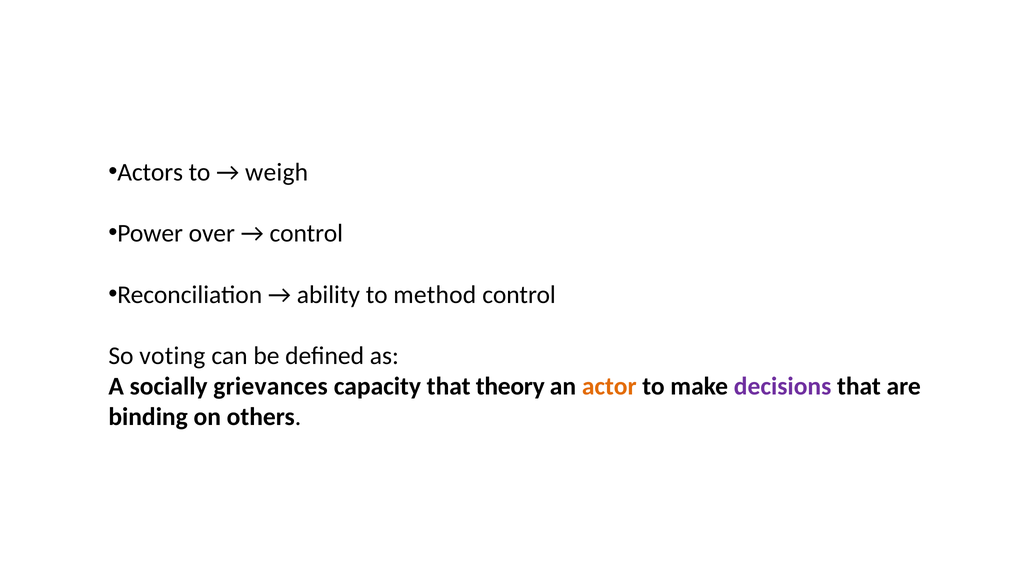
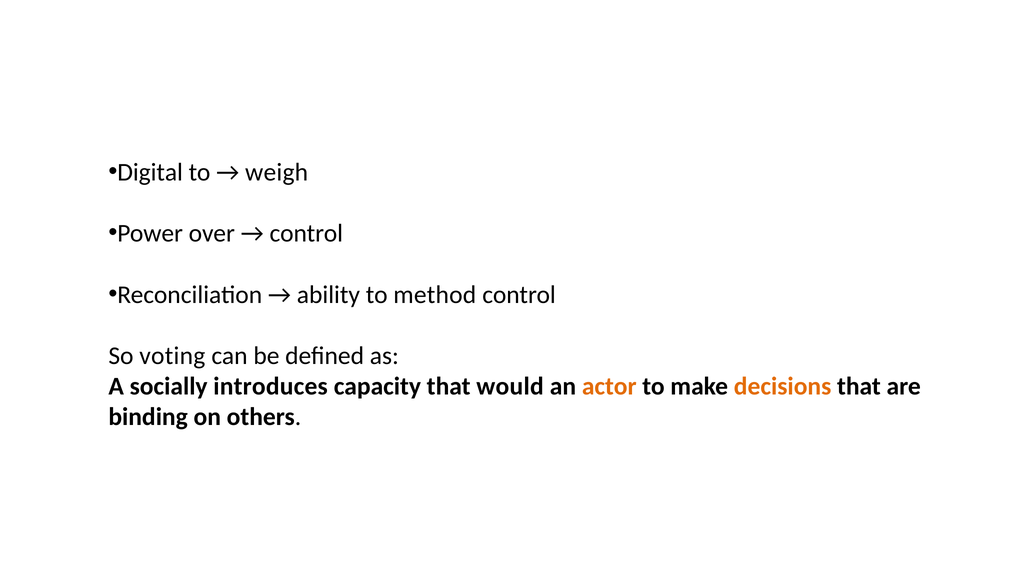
Actors: Actors -> Digital
grievances: grievances -> introduces
theory: theory -> would
decisions colour: purple -> orange
